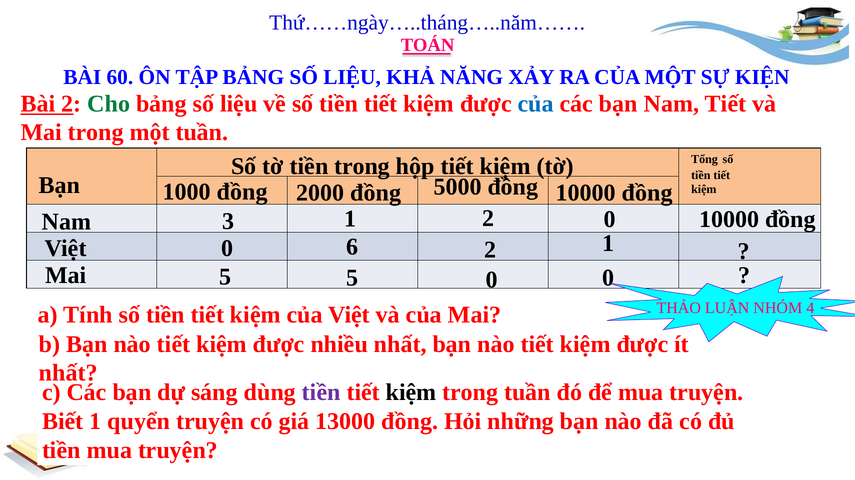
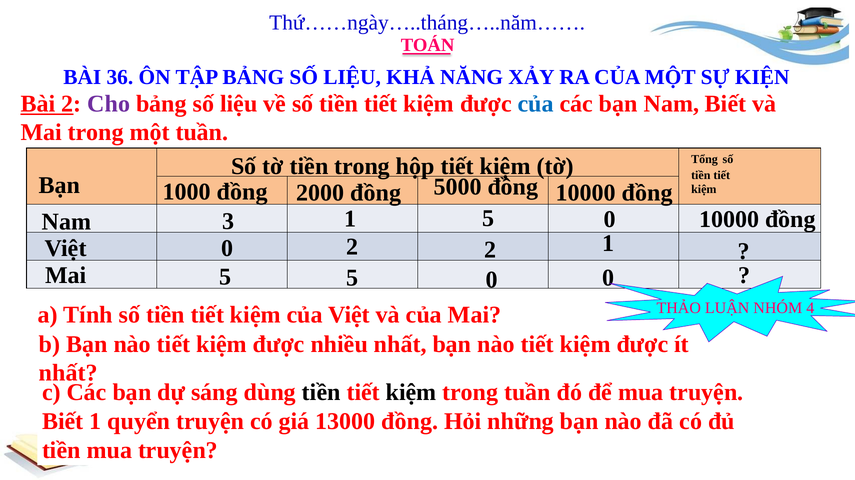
60: 60 -> 36
Cho colour: green -> purple
Nam Tiết: Tiết -> Biết
3 1 2: 2 -> 5
0 6: 6 -> 2
tiền at (321, 393) colour: purple -> black
